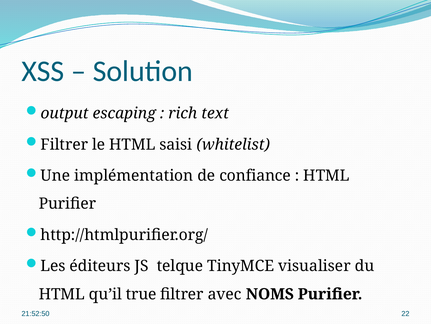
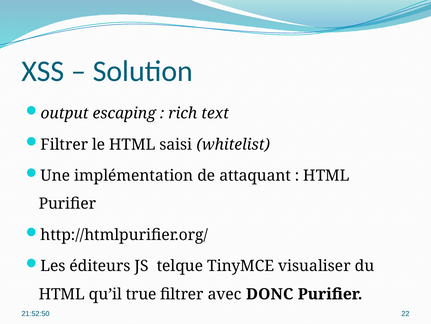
confiance: confiance -> attaquant
NOMS: NOMS -> DONC
